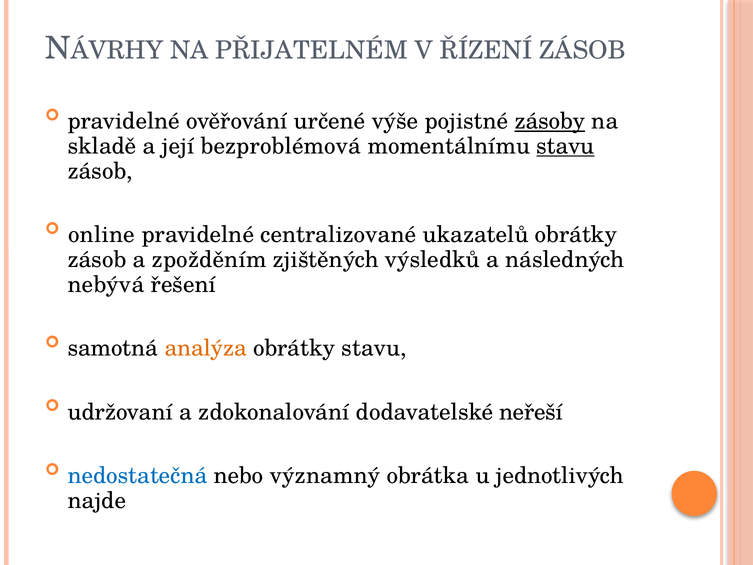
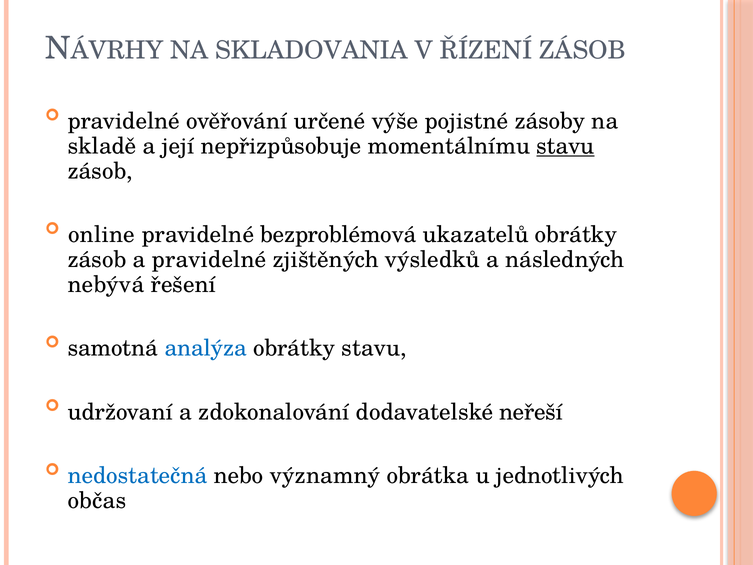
PŘIJATELNÉM: PŘIJATELNÉM -> SKLADOVANIA
zásoby underline: present -> none
bezproblémová: bezproblémová -> nepřizpůsobuje
centralizované: centralizované -> bezproblémová
a zpožděním: zpožděním -> pravidelné
analýza colour: orange -> blue
najde: najde -> občas
